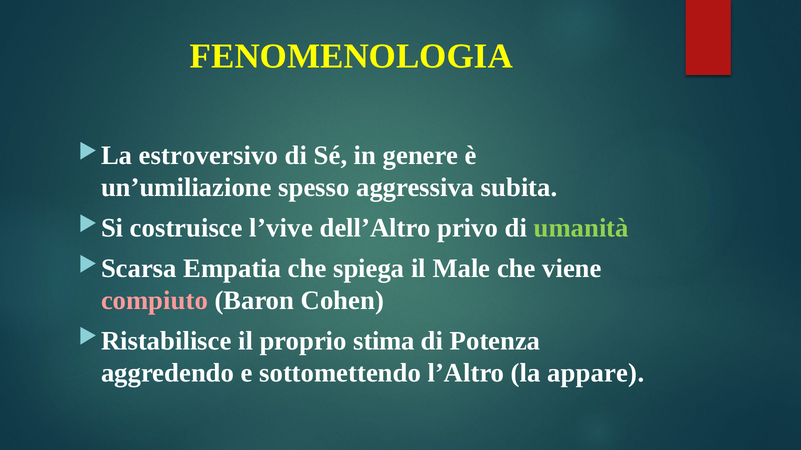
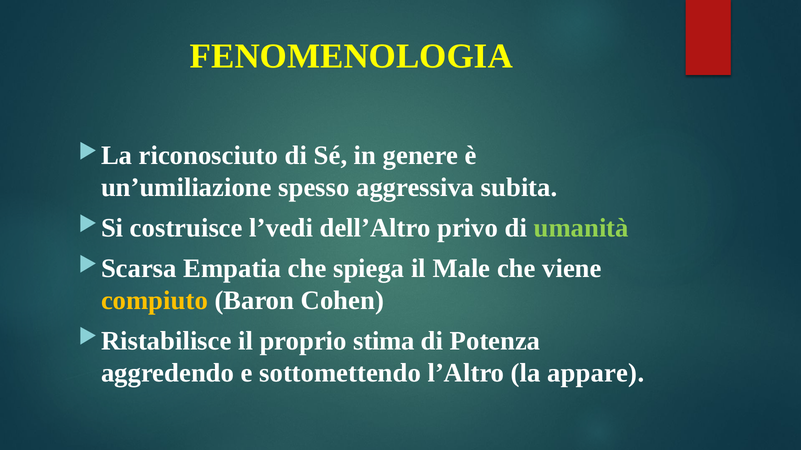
estroversivo: estroversivo -> riconosciuto
l’vive: l’vive -> l’vedi
compiuto colour: pink -> yellow
